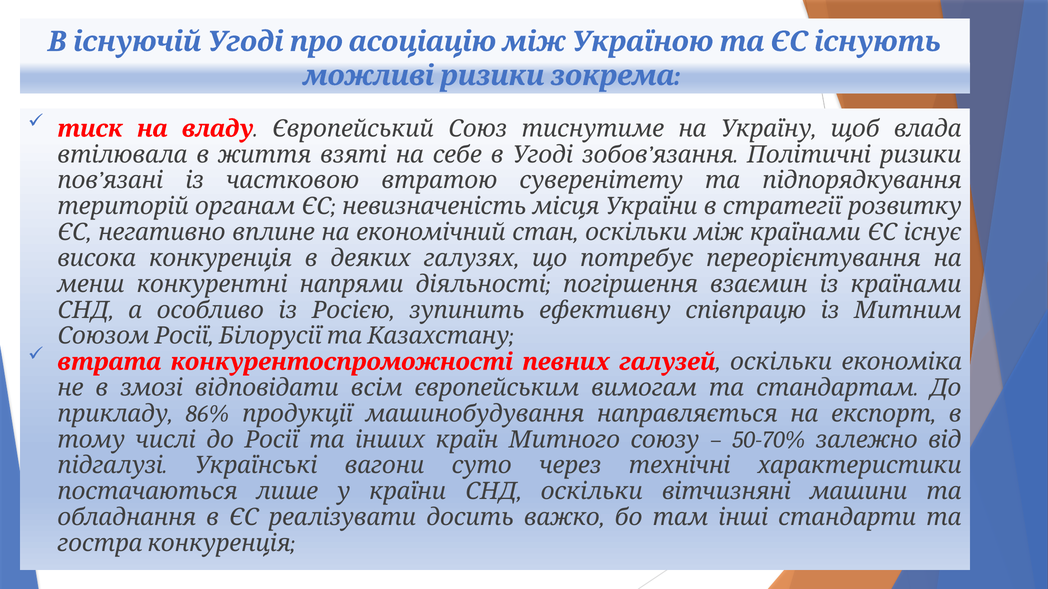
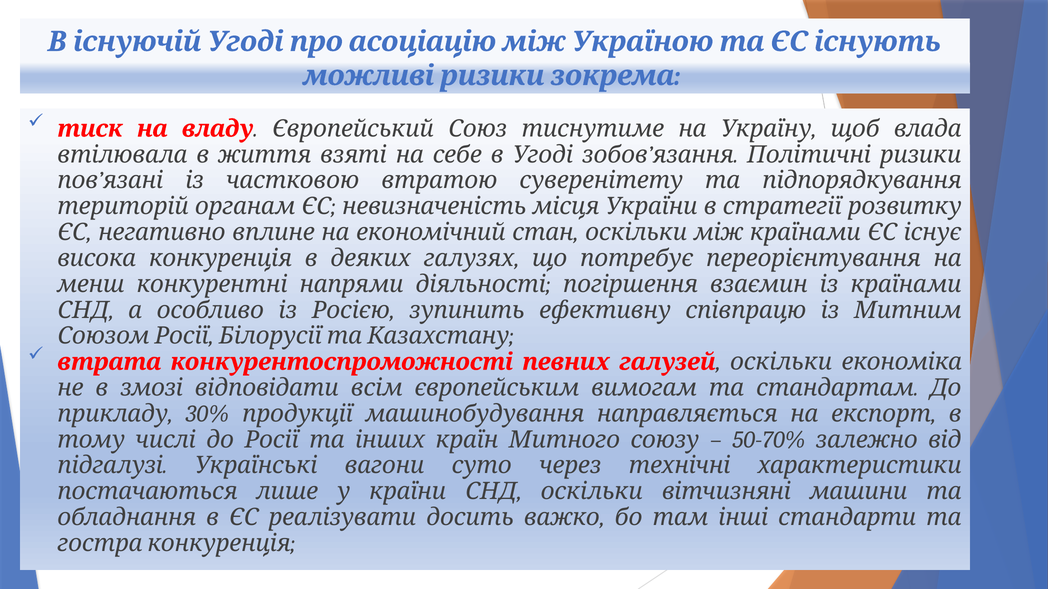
86%: 86% -> 30%
